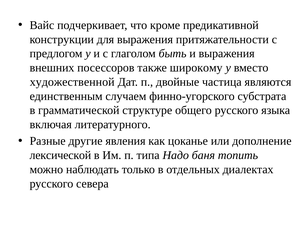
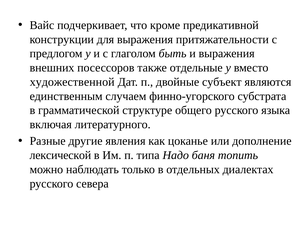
широкому: широкому -> отдельные
частица: частица -> субъект
